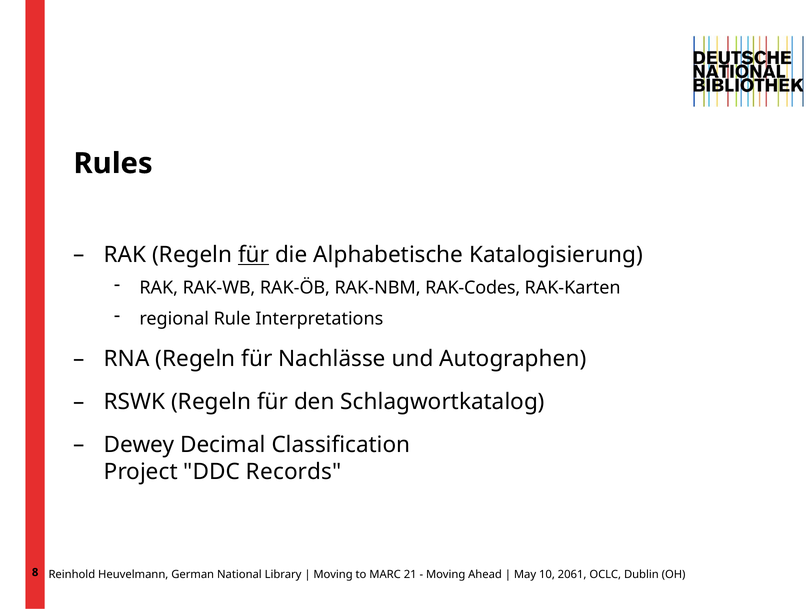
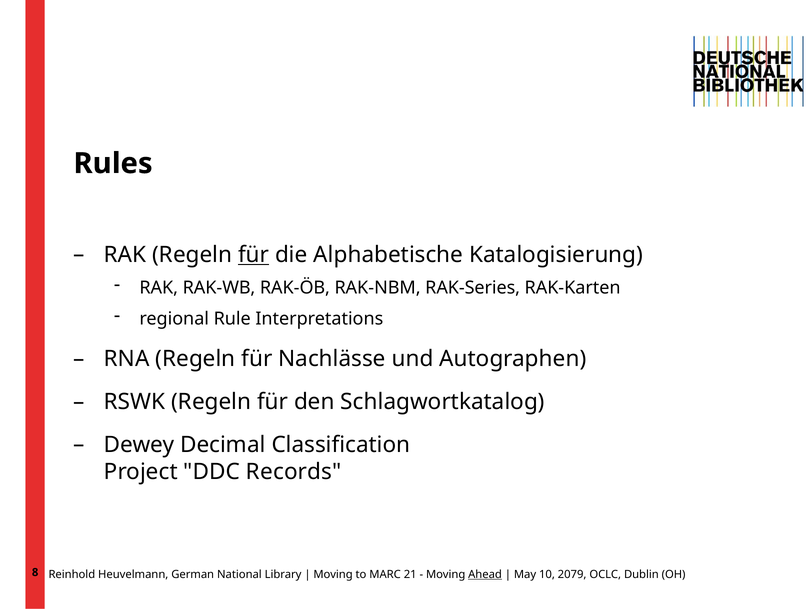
RAK-Codes: RAK-Codes -> RAK-Series
Ahead underline: none -> present
2061: 2061 -> 2079
